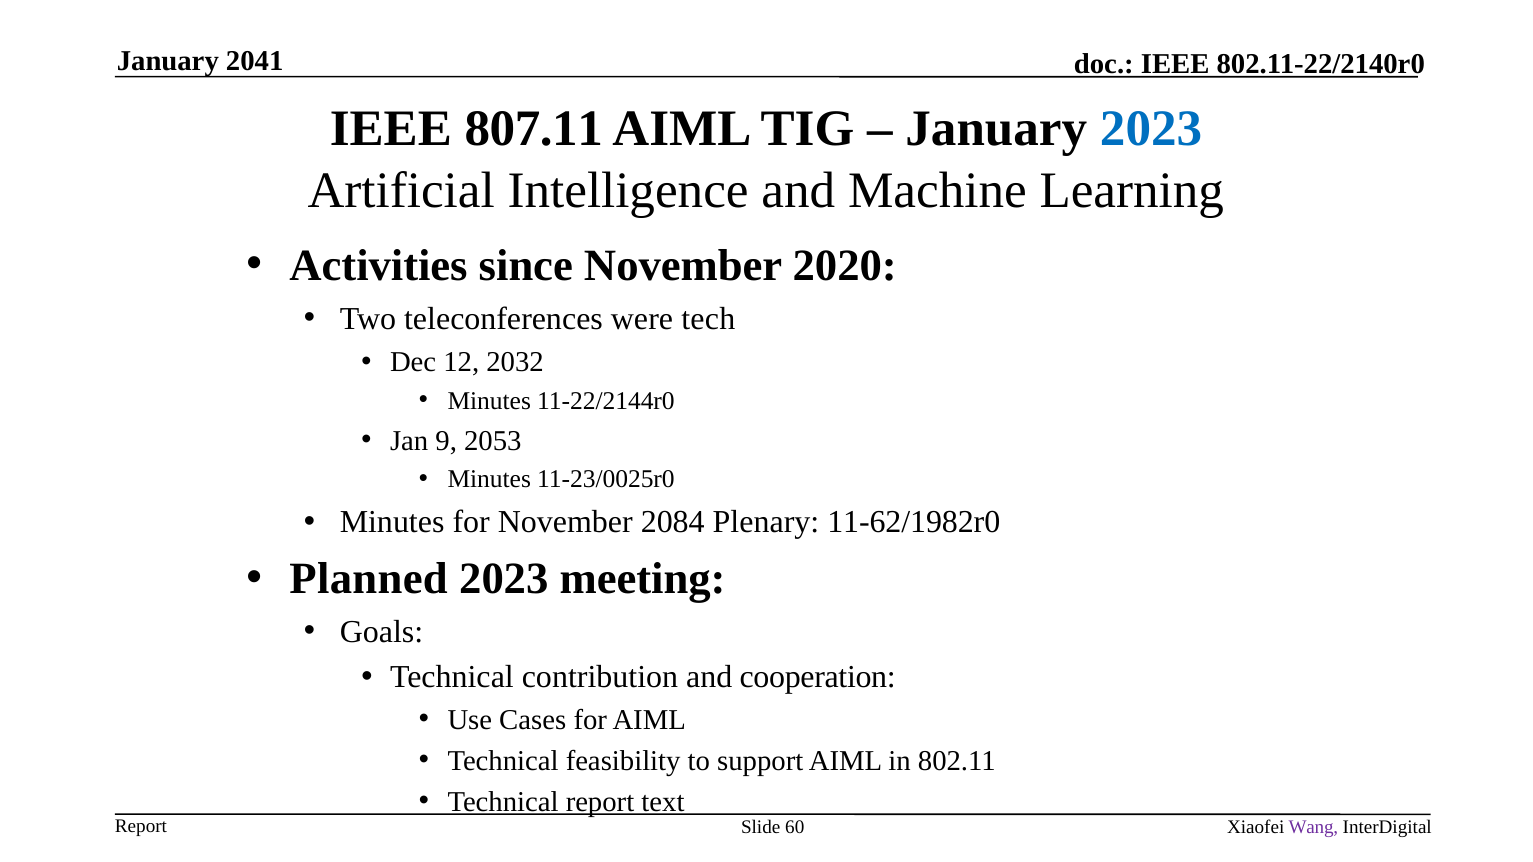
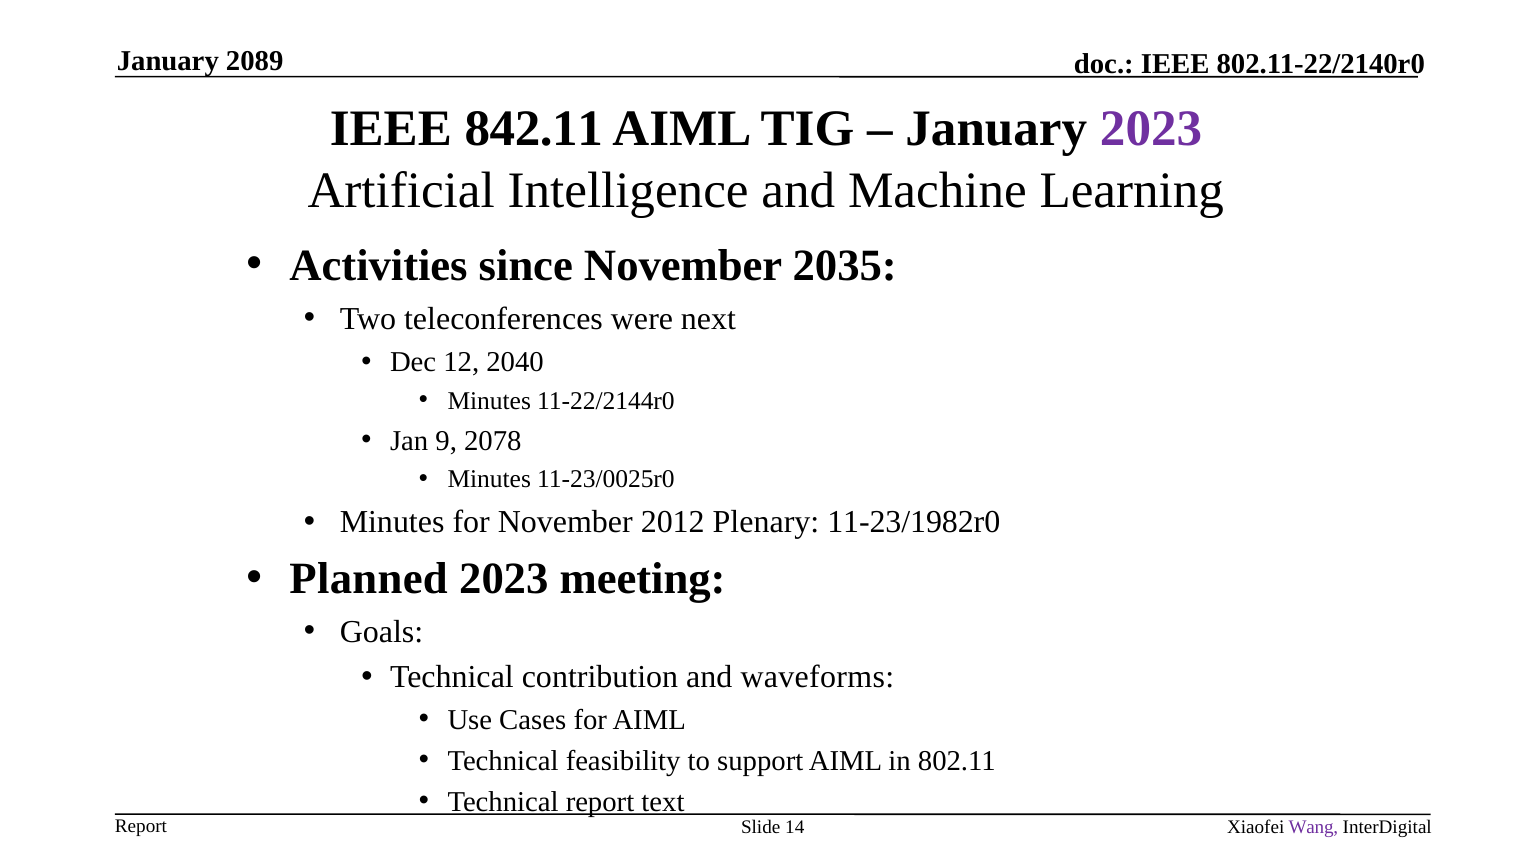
2041: 2041 -> 2089
807.11: 807.11 -> 842.11
2023 at (1151, 129) colour: blue -> purple
2020: 2020 -> 2035
tech: tech -> next
2032: 2032 -> 2040
2053: 2053 -> 2078
2084: 2084 -> 2012
11-62/1982r0: 11-62/1982r0 -> 11-23/1982r0
cooperation: cooperation -> waveforms
60: 60 -> 14
